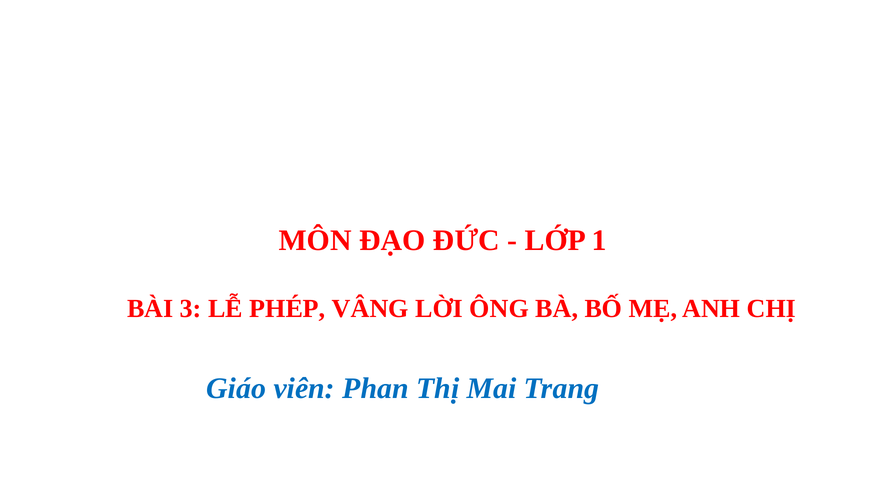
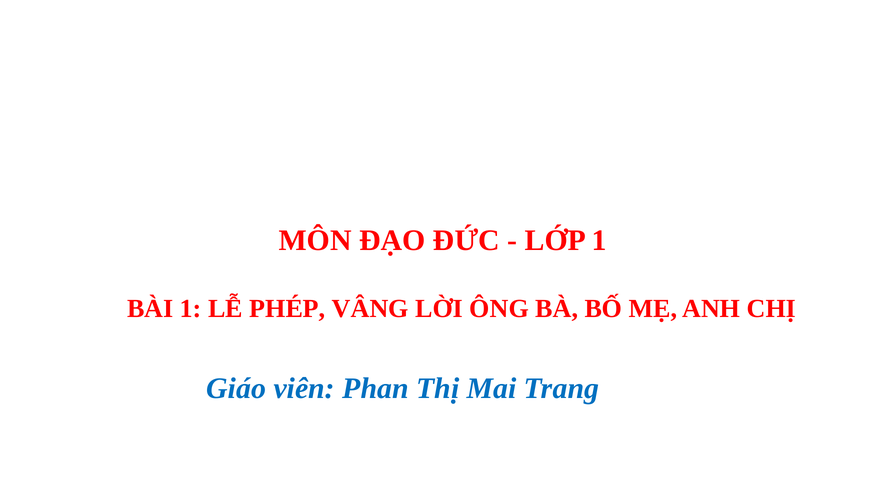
BÀI 3: 3 -> 1
